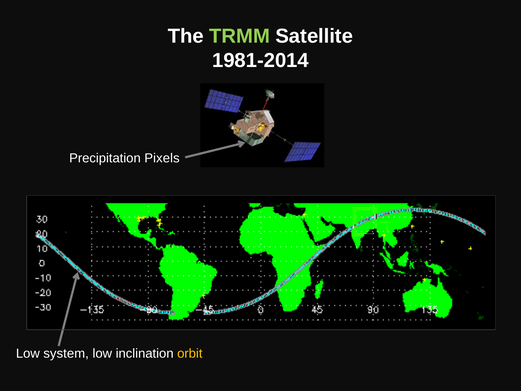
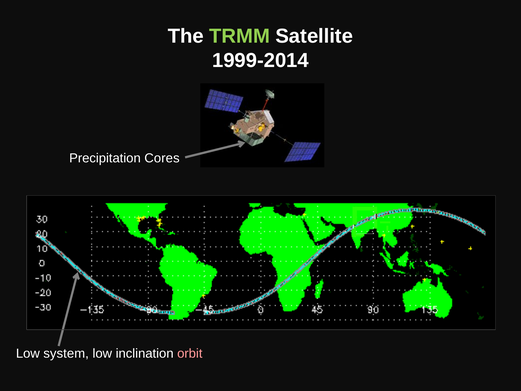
1981-2014: 1981-2014 -> 1999-2014
Pixels: Pixels -> Cores
orbit colour: yellow -> pink
